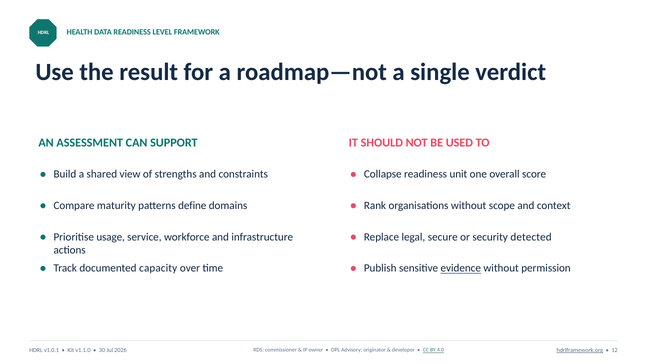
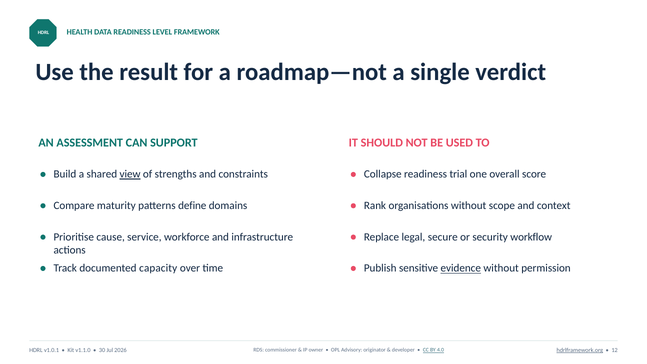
view underline: none -> present
unit: unit -> trial
usage: usage -> cause
detected: detected -> workflow
